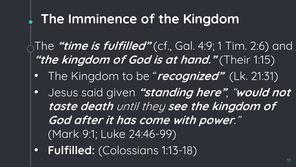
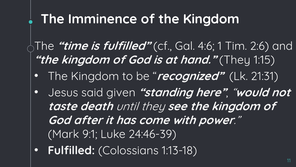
4:9: 4:9 -> 4:6
hand Their: Their -> They
24:46-99: 24:46-99 -> 24:46-39
